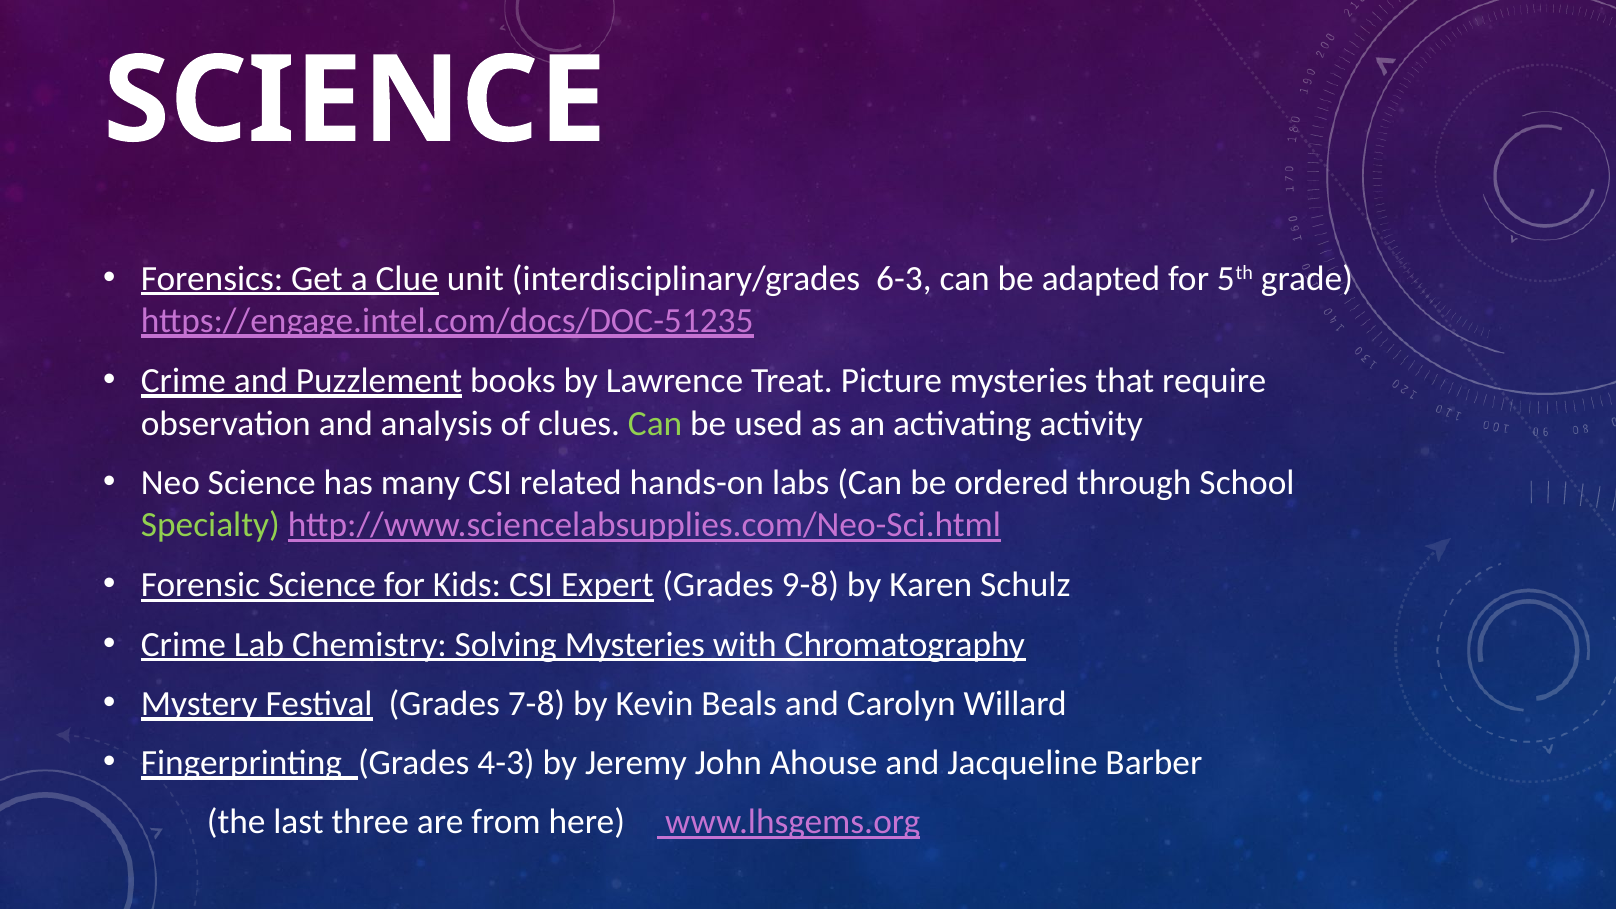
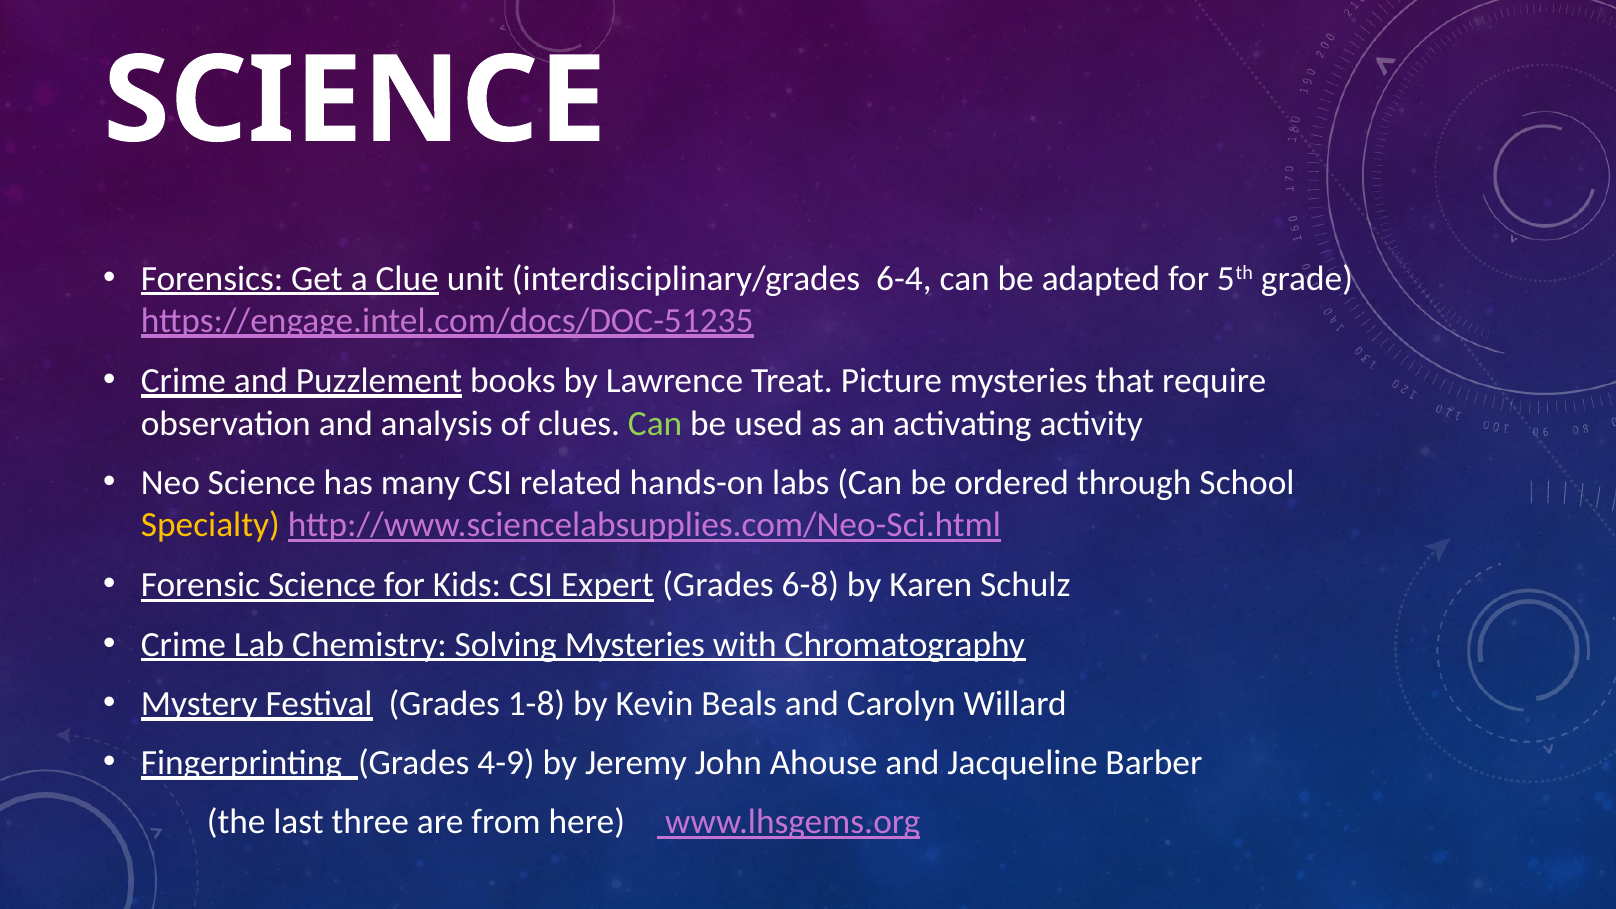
6-3: 6-3 -> 6-4
Specialty colour: light green -> yellow
9-8: 9-8 -> 6-8
7-8: 7-8 -> 1-8
4-3: 4-3 -> 4-9
